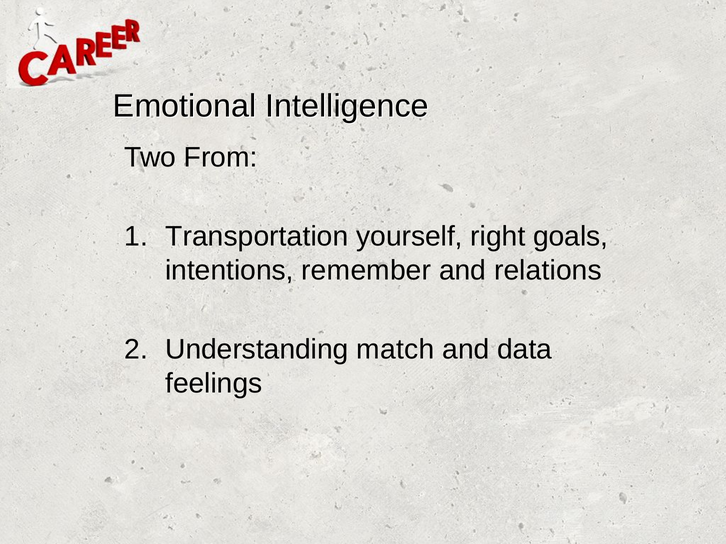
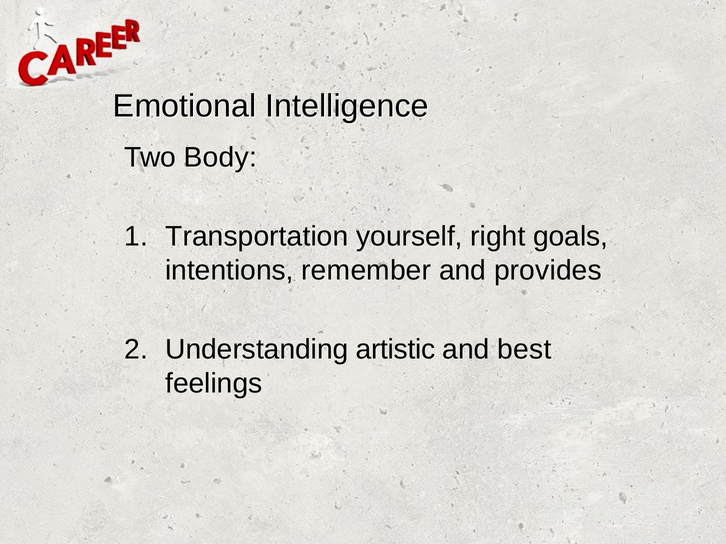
From: From -> Body
relations: relations -> provides
match: match -> artistic
data: data -> best
